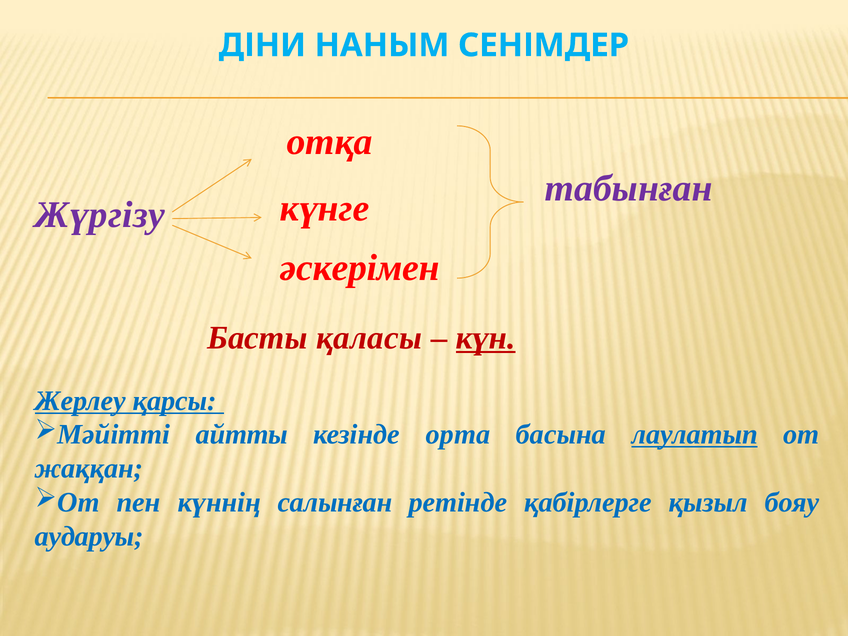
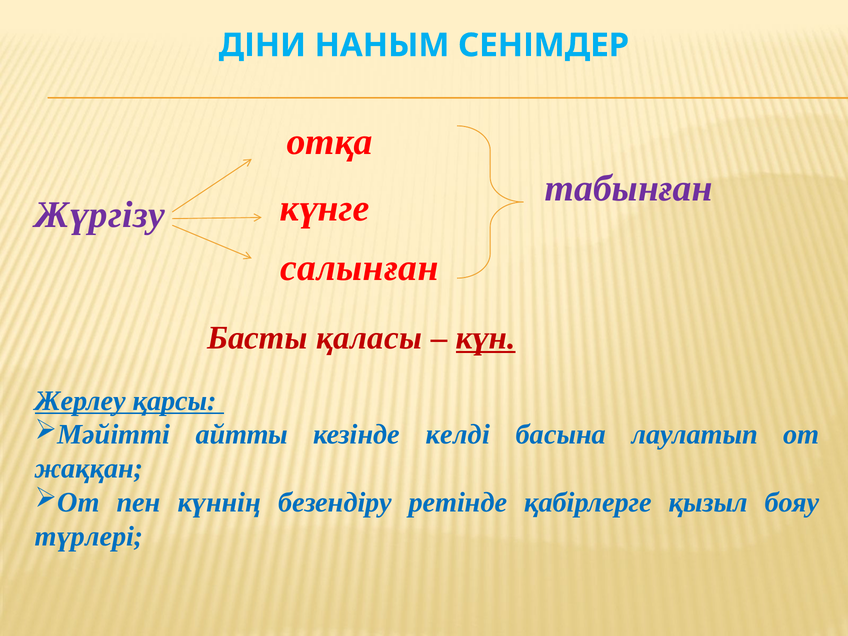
әскерімен: әскерімен -> салынған
орта: орта -> келді
лаулатып underline: present -> none
салынған: салынған -> безендіру
аударуы: аударуы -> түрлері
